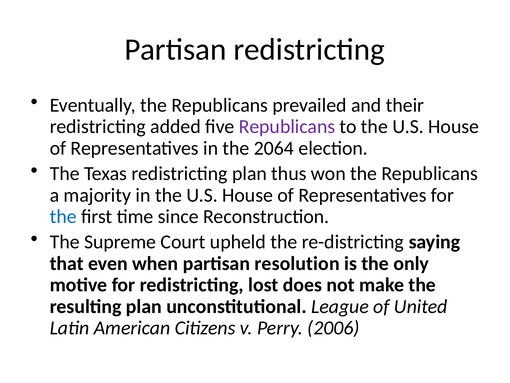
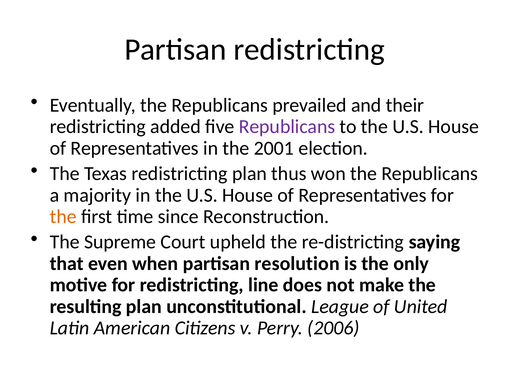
2064: 2064 -> 2001
the at (63, 216) colour: blue -> orange
lost: lost -> line
